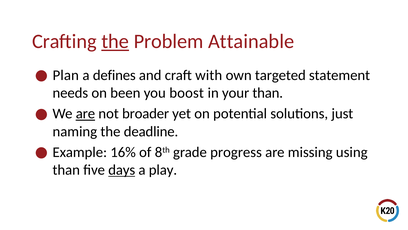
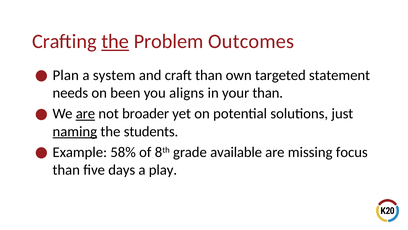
Attainable: Attainable -> Outcomes
defines: defines -> system
craft with: with -> than
boost: boost -> aligns
naming underline: none -> present
deadline: deadline -> students
16%: 16% -> 58%
progress: progress -> available
using: using -> focus
days underline: present -> none
